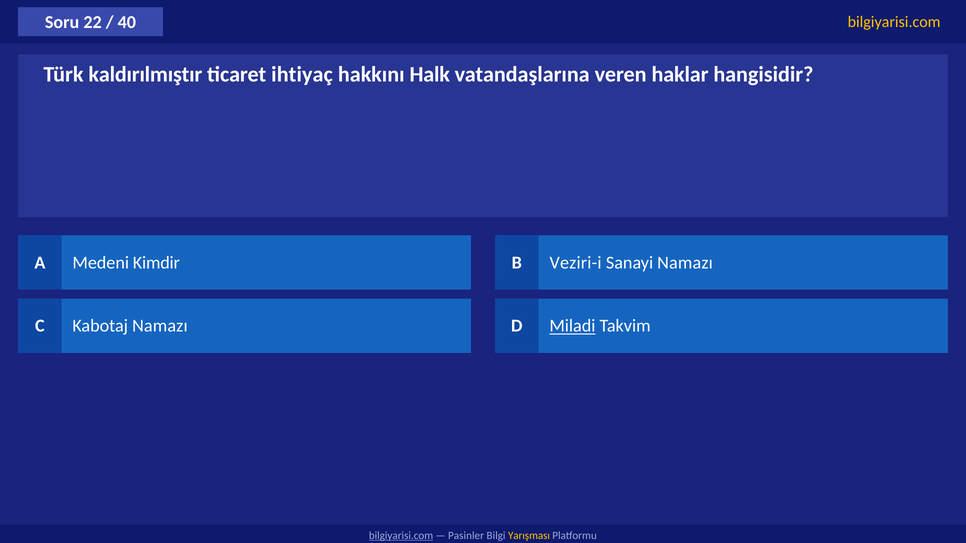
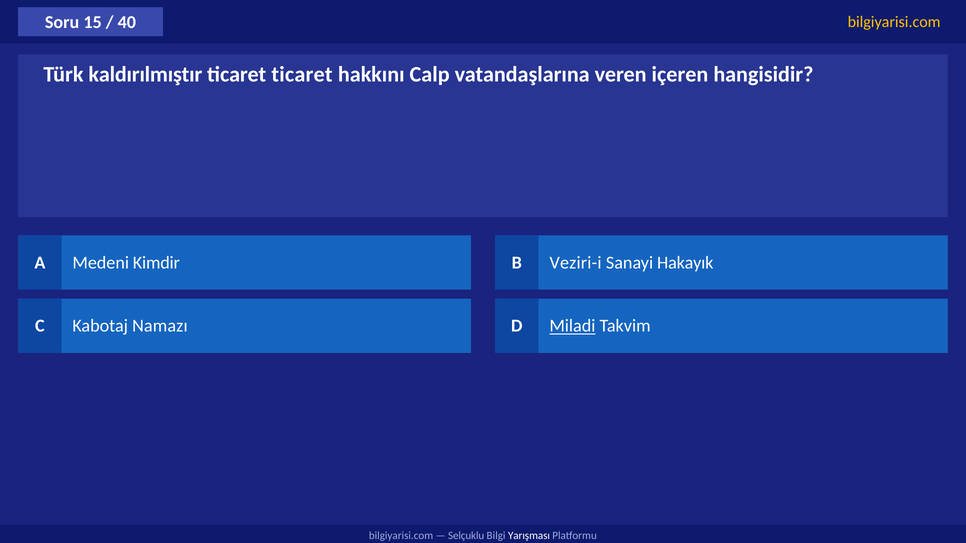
22: 22 -> 15
ticaret ihtiyaç: ihtiyaç -> ticaret
Halk: Halk -> Calp
haklar: haklar -> içeren
Sanayi Namazı: Namazı -> Hakayık
bilgiyarisi.com at (401, 536) underline: present -> none
Pasinler: Pasinler -> Selçuklu
Yarışması colour: yellow -> white
